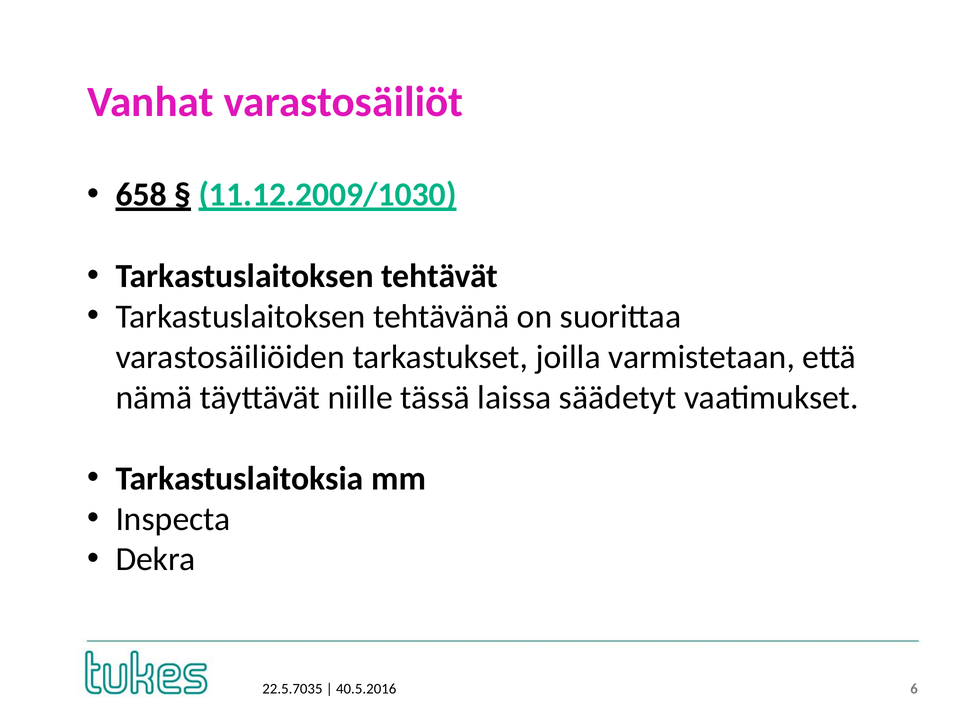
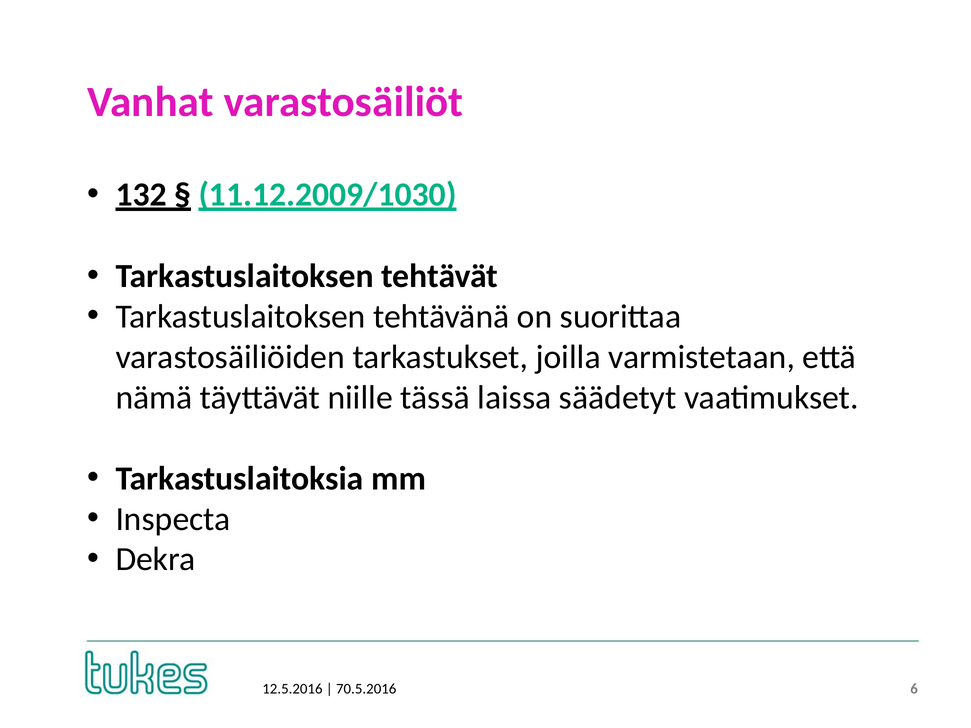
658: 658 -> 132
22.5.7035: 22.5.7035 -> 12.5.2016
40.5.2016: 40.5.2016 -> 70.5.2016
